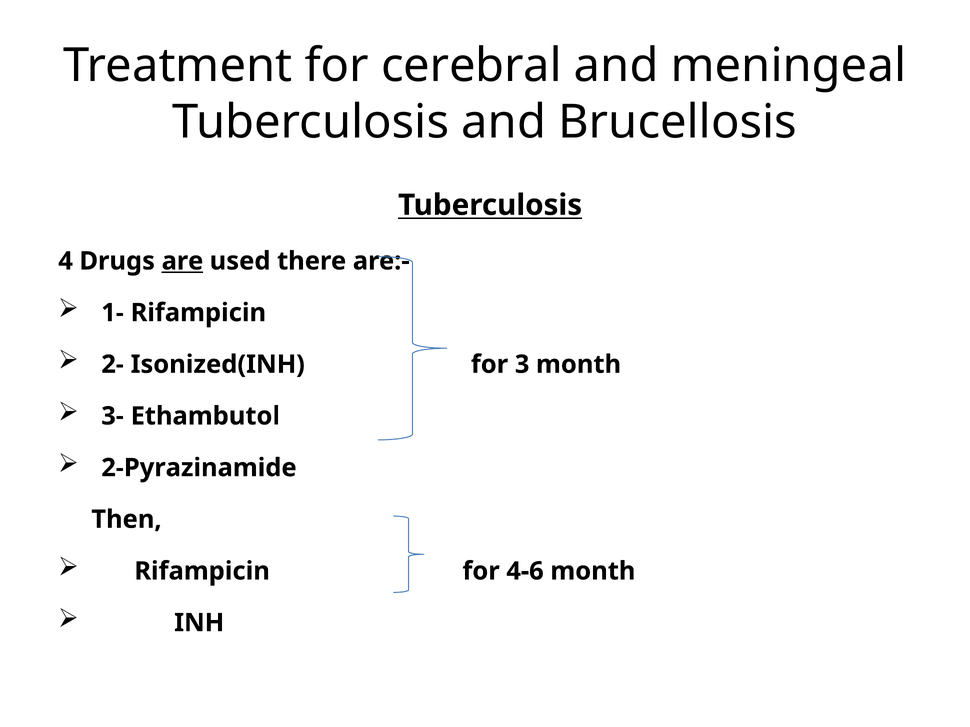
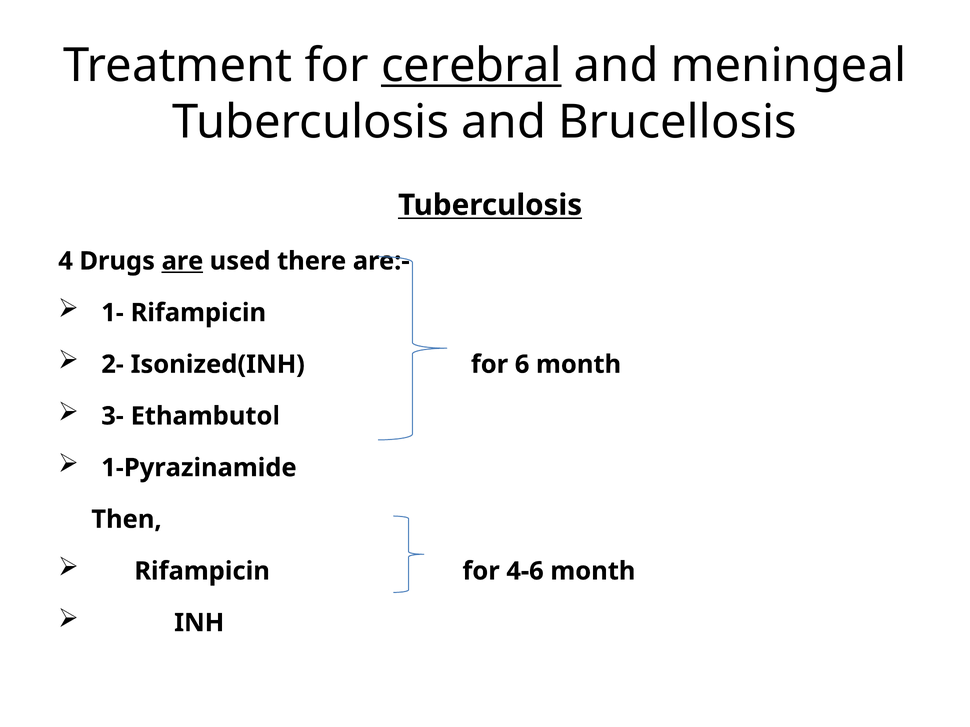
cerebral underline: none -> present
3: 3 -> 6
2-Pyrazinamide: 2-Pyrazinamide -> 1-Pyrazinamide
